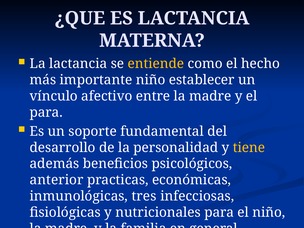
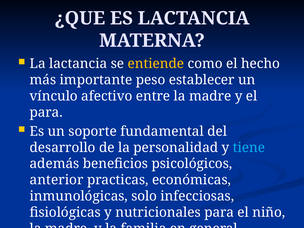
importante niño: niño -> peso
tiene colour: yellow -> light blue
tres: tres -> solo
